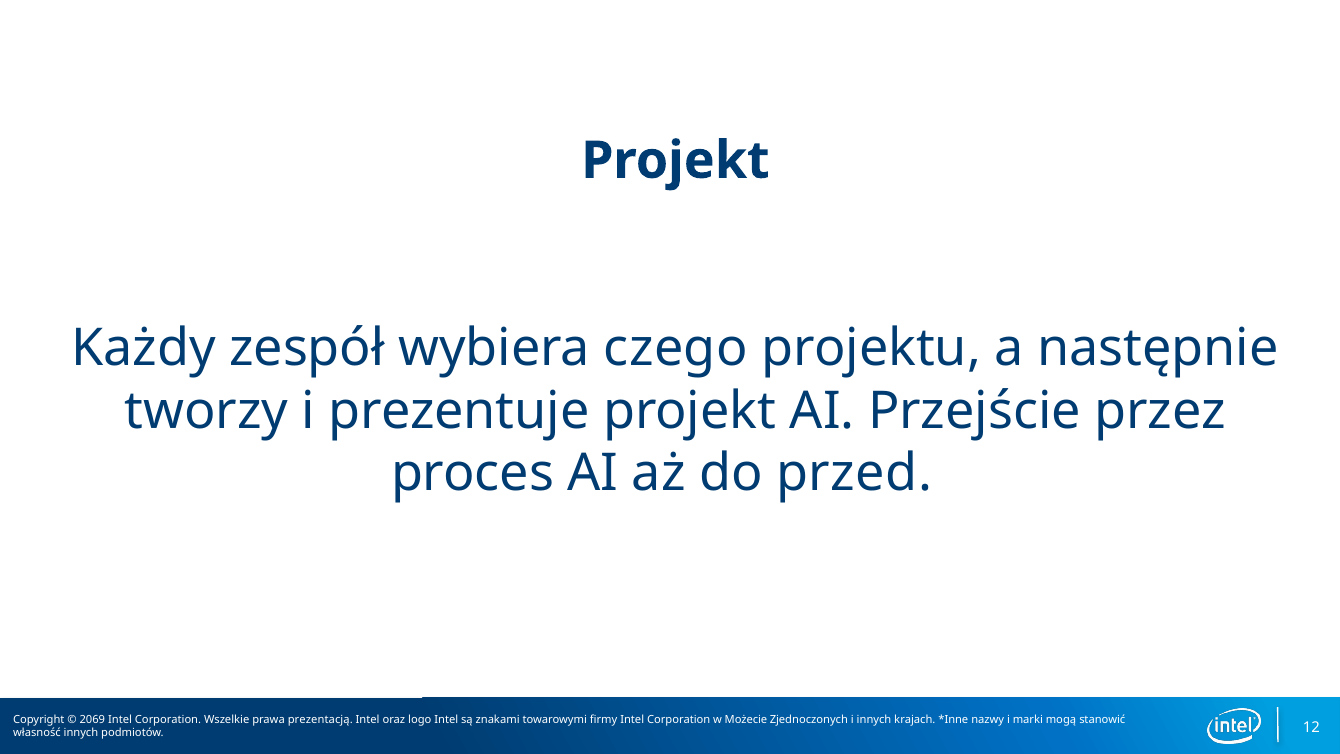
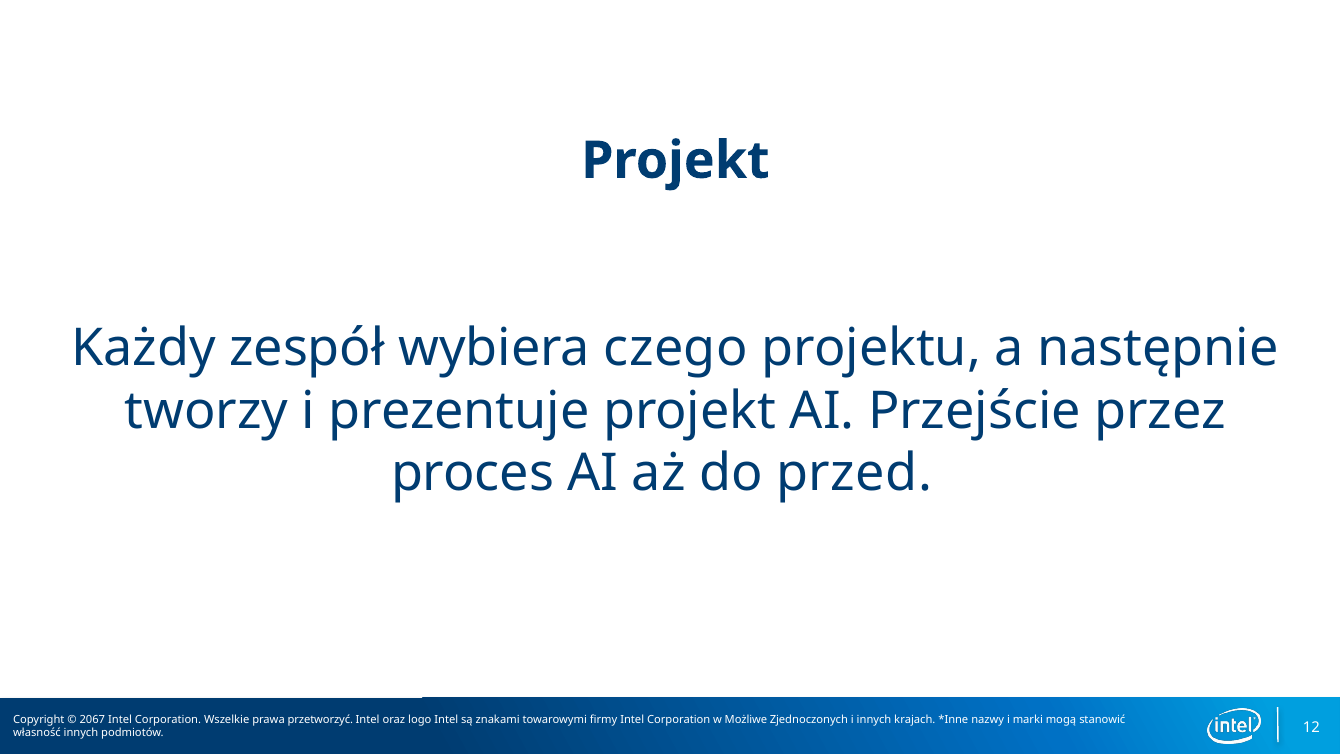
2069: 2069 -> 2067
prezentacją: prezentacją -> przetworzyć
Możecie: Możecie -> Możliwe
